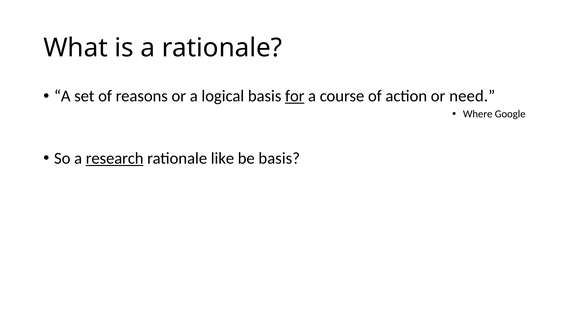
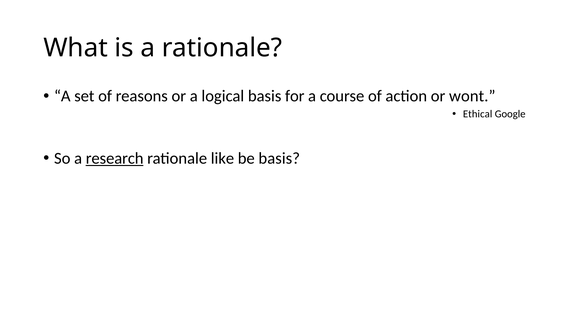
for underline: present -> none
need: need -> wont
Where: Where -> Ethical
